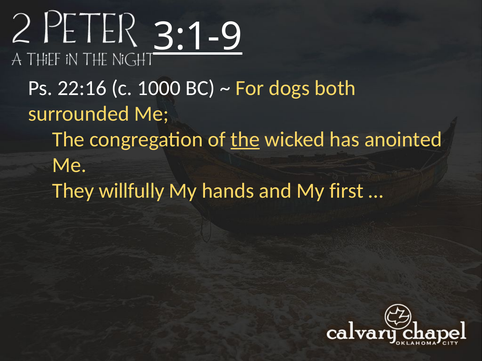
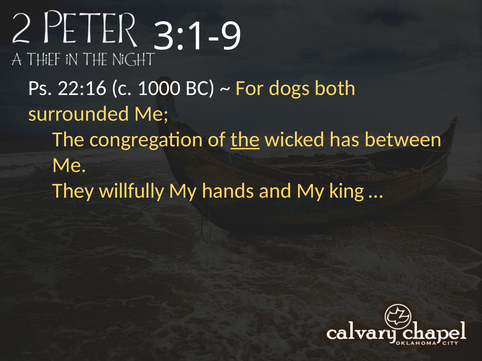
3:1-9 underline: present -> none
anointed: anointed -> between
first: first -> king
